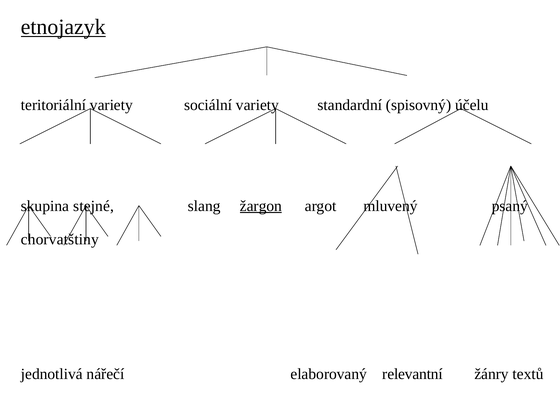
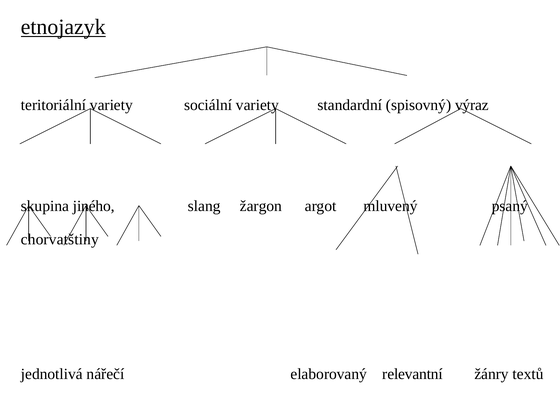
účelu: účelu -> výraz
stejné: stejné -> jiného
žargon underline: present -> none
